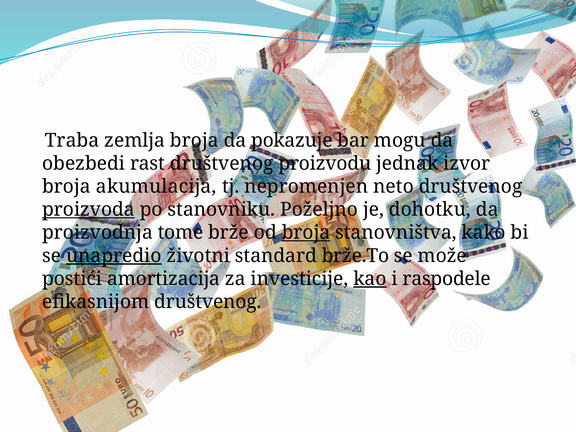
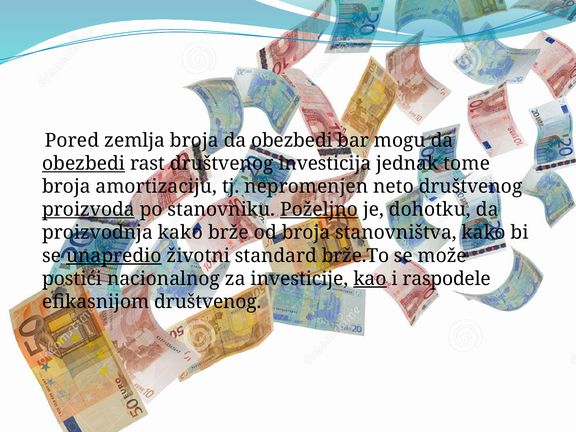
Traba: Traba -> Pored
pokazuje at (292, 140): pokazuje -> obezbedi
obezbedi at (84, 164) underline: none -> present
proizvodu: proizvodu -> investicija
izvor: izvor -> tome
akumulacija: akumulacija -> amortizaciju
Poželjno underline: none -> present
proizvodnja tome: tome -> kako
broja at (306, 233) underline: present -> none
amortizacija: amortizacija -> nacionalnog
